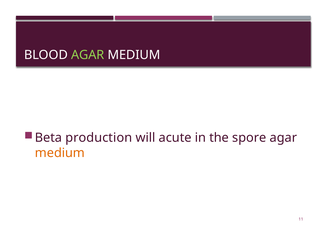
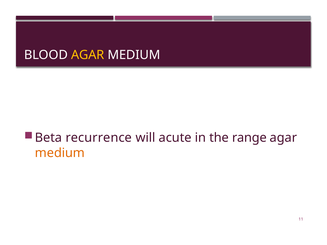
AGAR at (88, 55) colour: light green -> yellow
production: production -> recurrence
spore: spore -> range
